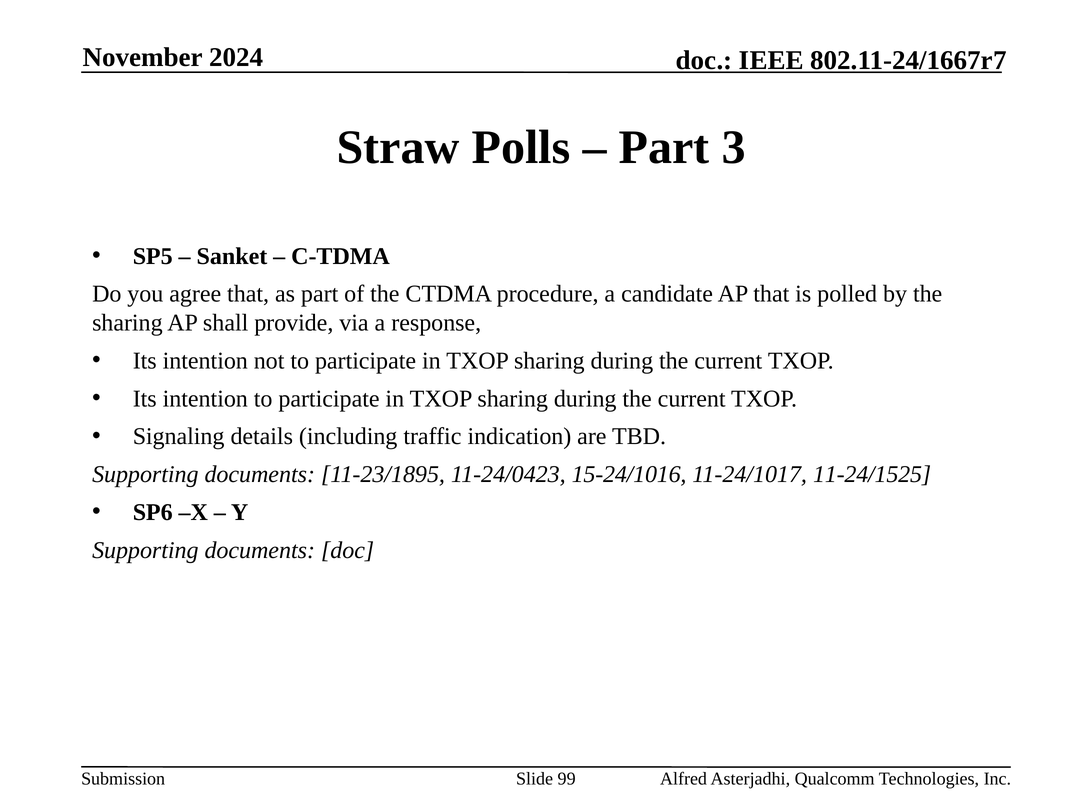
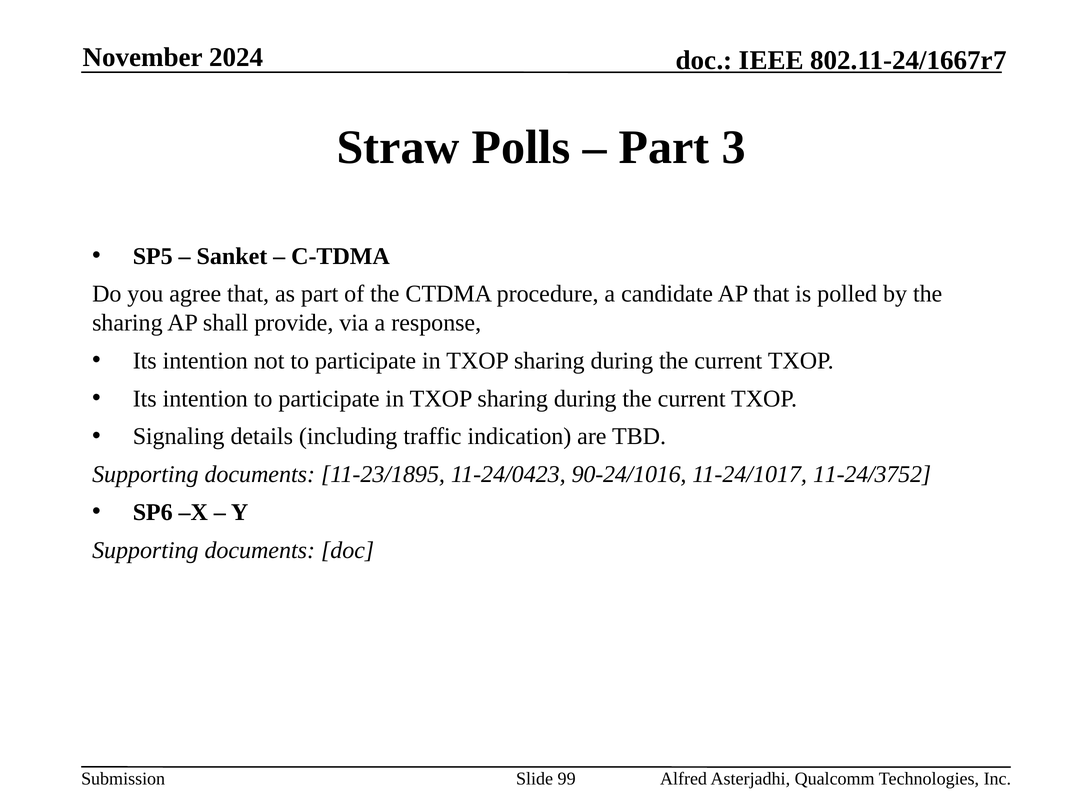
15-24/1016: 15-24/1016 -> 90-24/1016
11-24/1525: 11-24/1525 -> 11-24/3752
